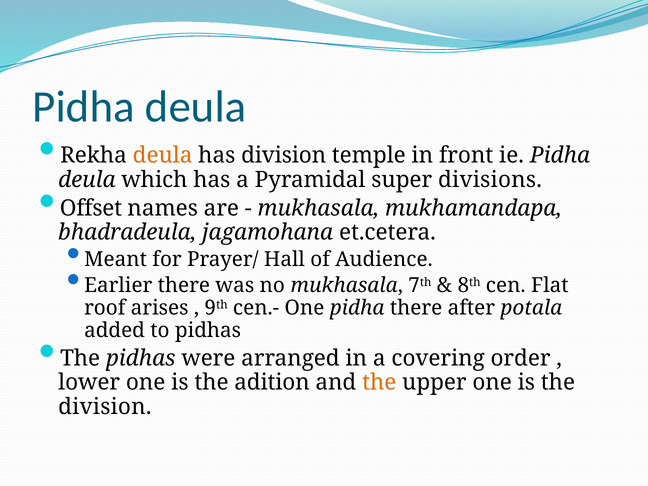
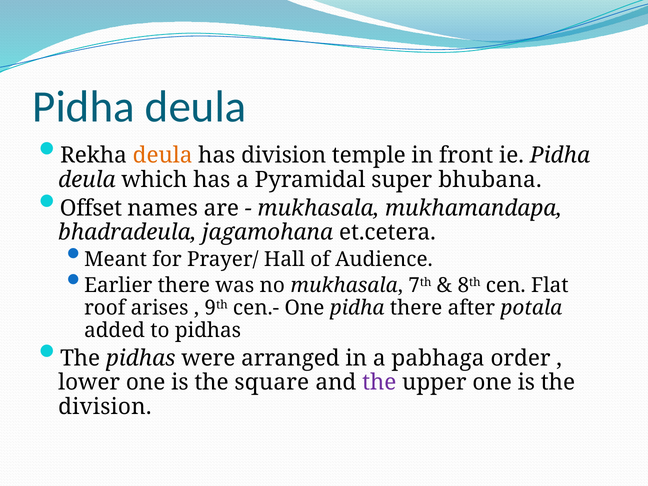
divisions: divisions -> bhubana
covering: covering -> pabhaga
adition: adition -> square
the at (379, 382) colour: orange -> purple
